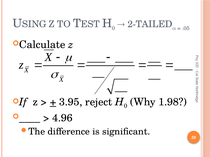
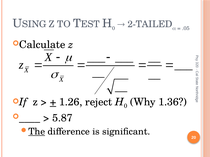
3.95: 3.95 -> 1.26
1.98: 1.98 -> 1.36
4.96: 4.96 -> 5.87
The underline: none -> present
